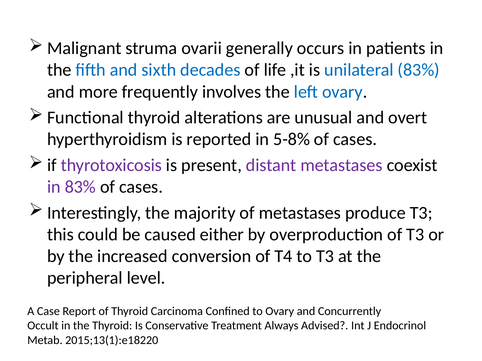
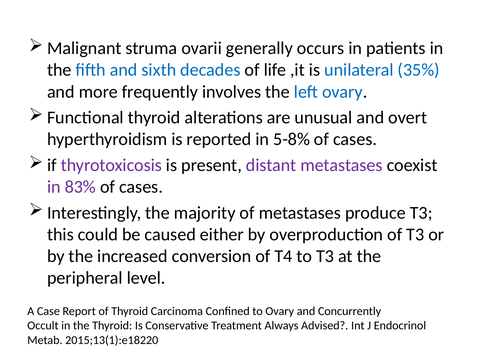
unilateral 83%: 83% -> 35%
